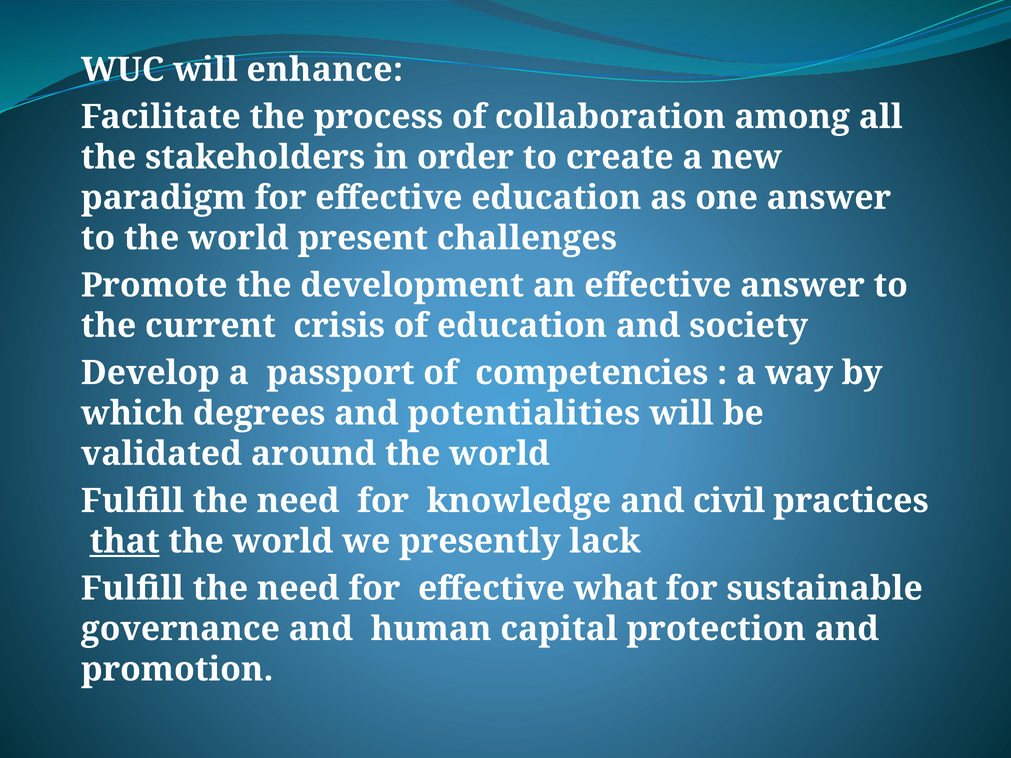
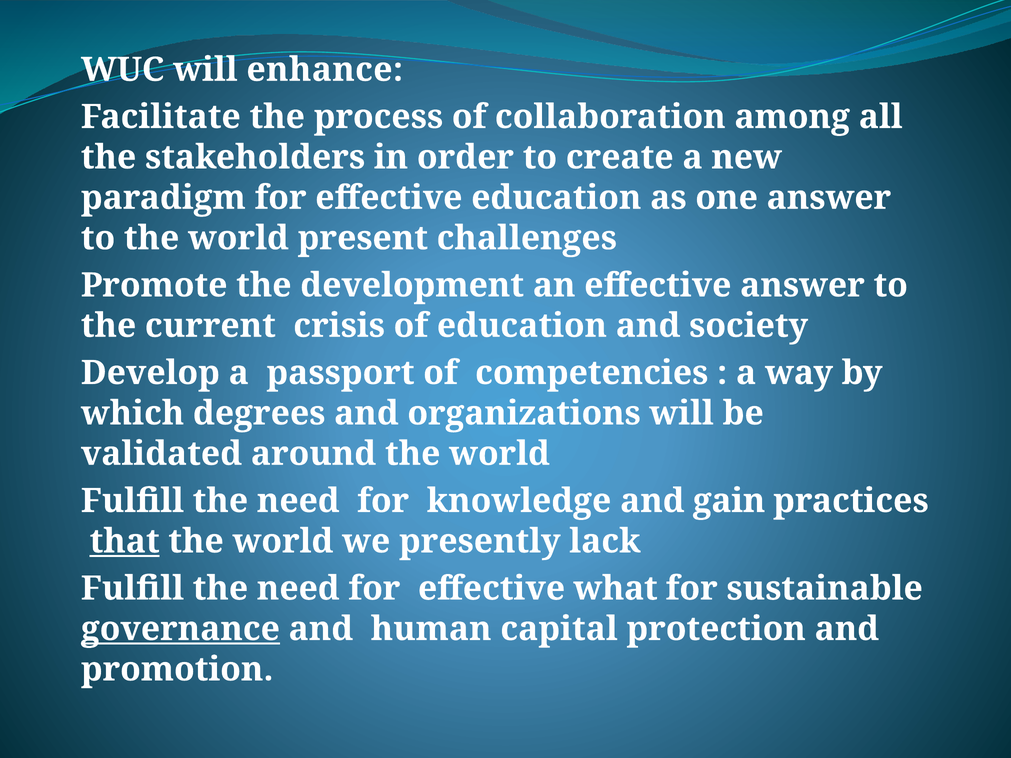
potentialities: potentialities -> organizations
civil: civil -> gain
governance underline: none -> present
